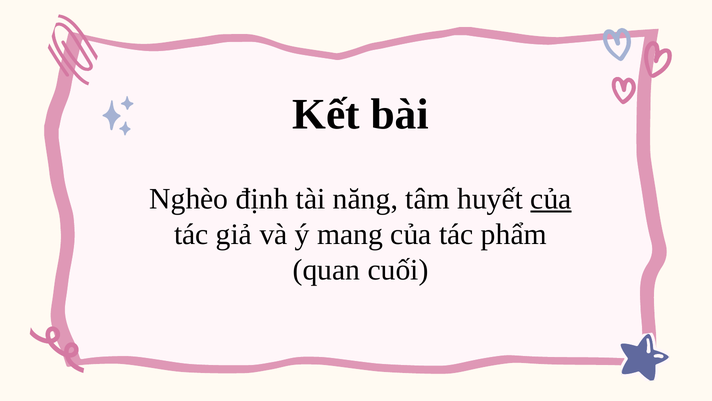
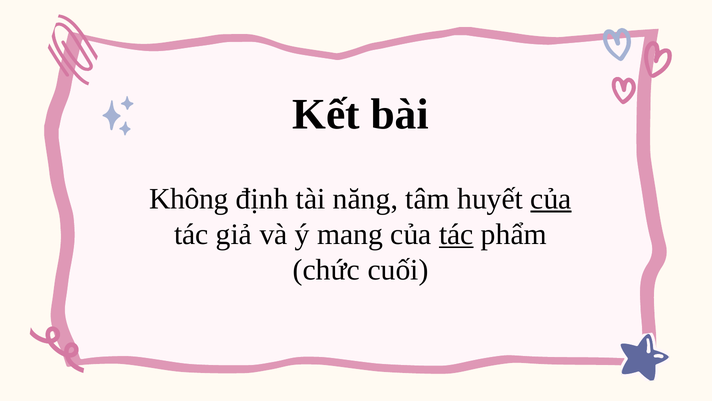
Nghèo: Nghèo -> Không
tác at (456, 234) underline: none -> present
quan: quan -> chức
